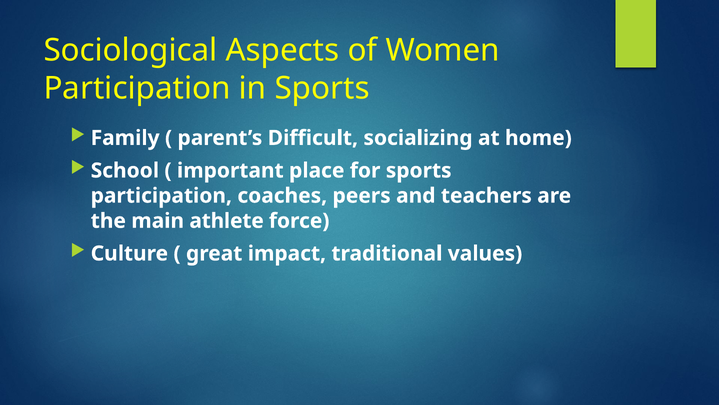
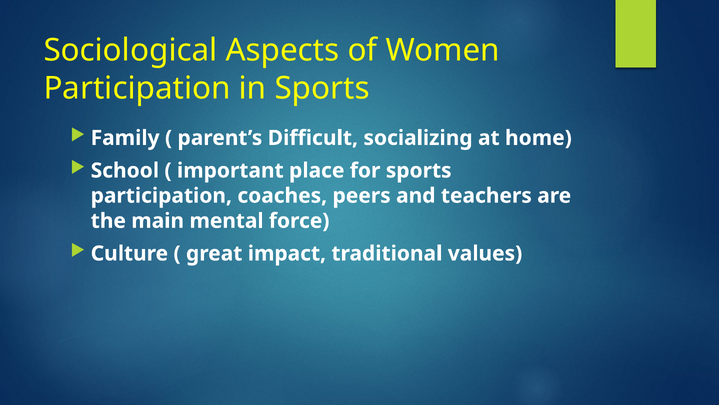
athlete: athlete -> mental
